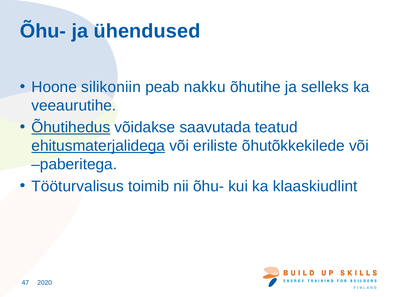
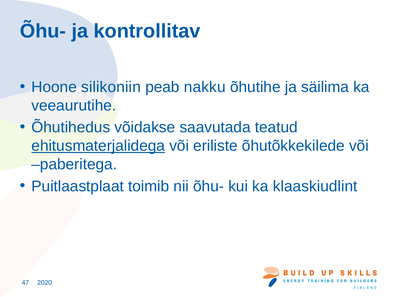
ühendused: ühendused -> kontrollitav
selleks: selleks -> säilima
Õhutihedus underline: present -> none
Tööturvalisus: Tööturvalisus -> Puitlaastplaat
